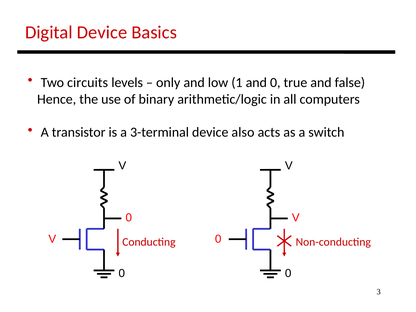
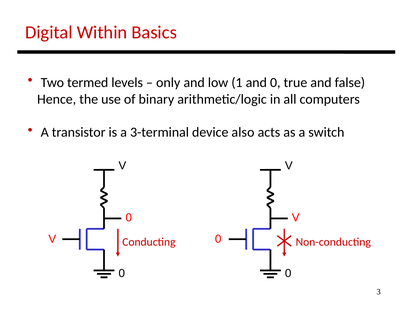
Digital Device: Device -> Within
circuits: circuits -> termed
